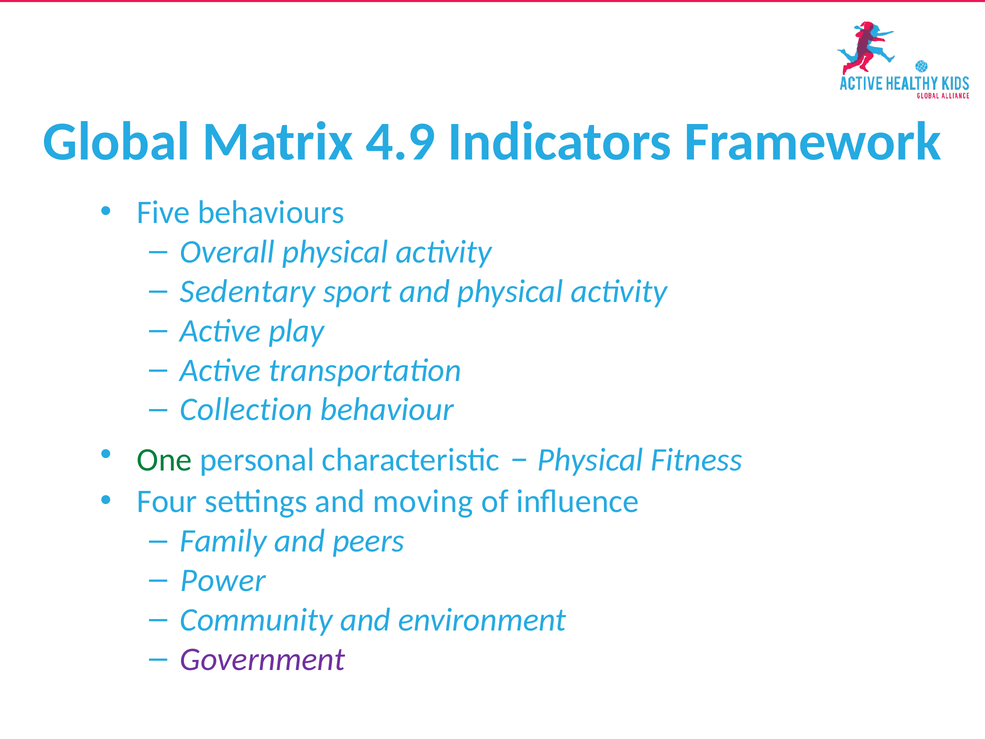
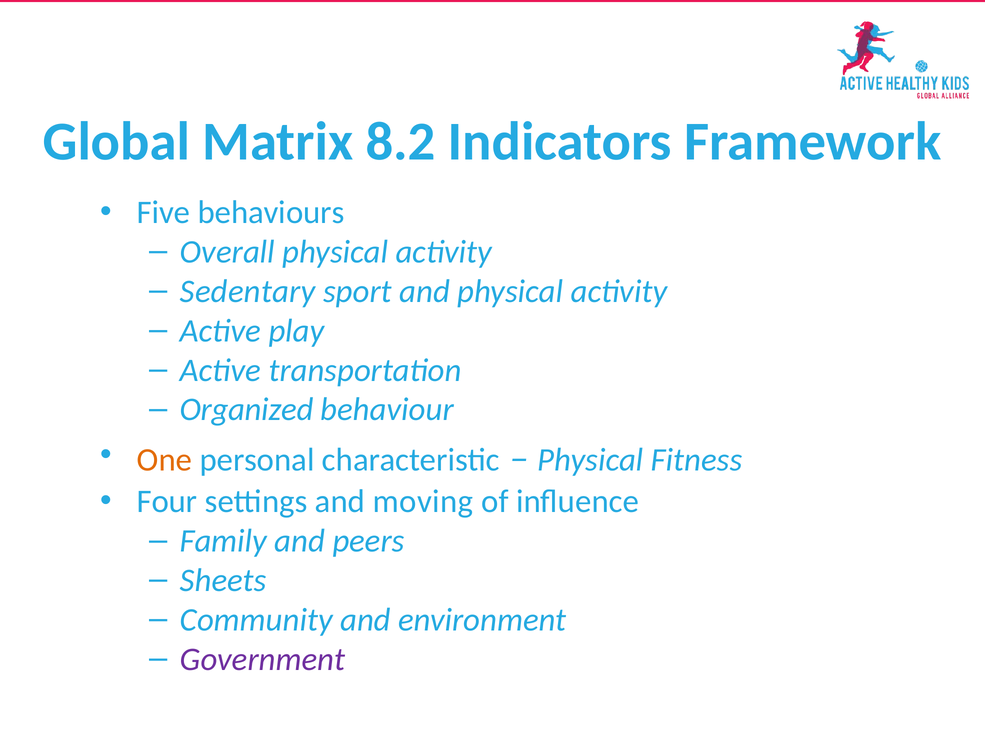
4.9: 4.9 -> 8.2
Collection: Collection -> Organized
One colour: green -> orange
Power: Power -> Sheets
